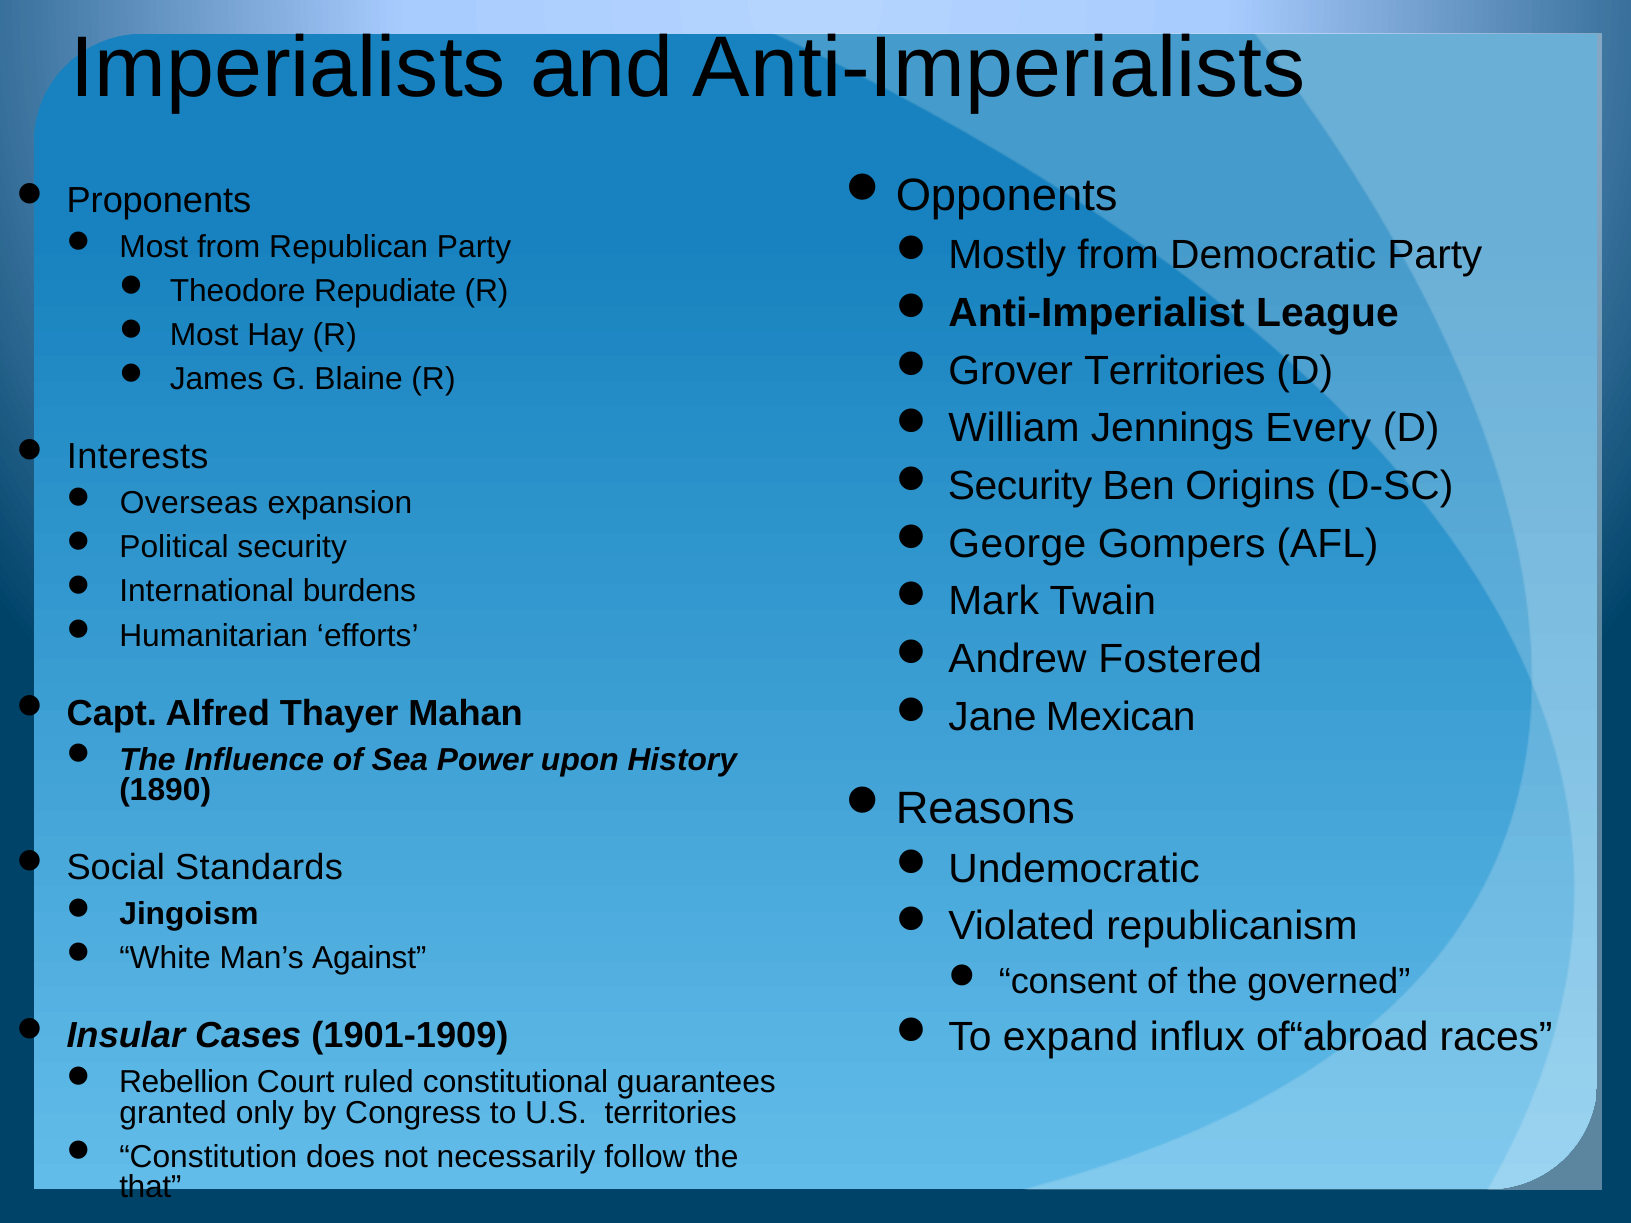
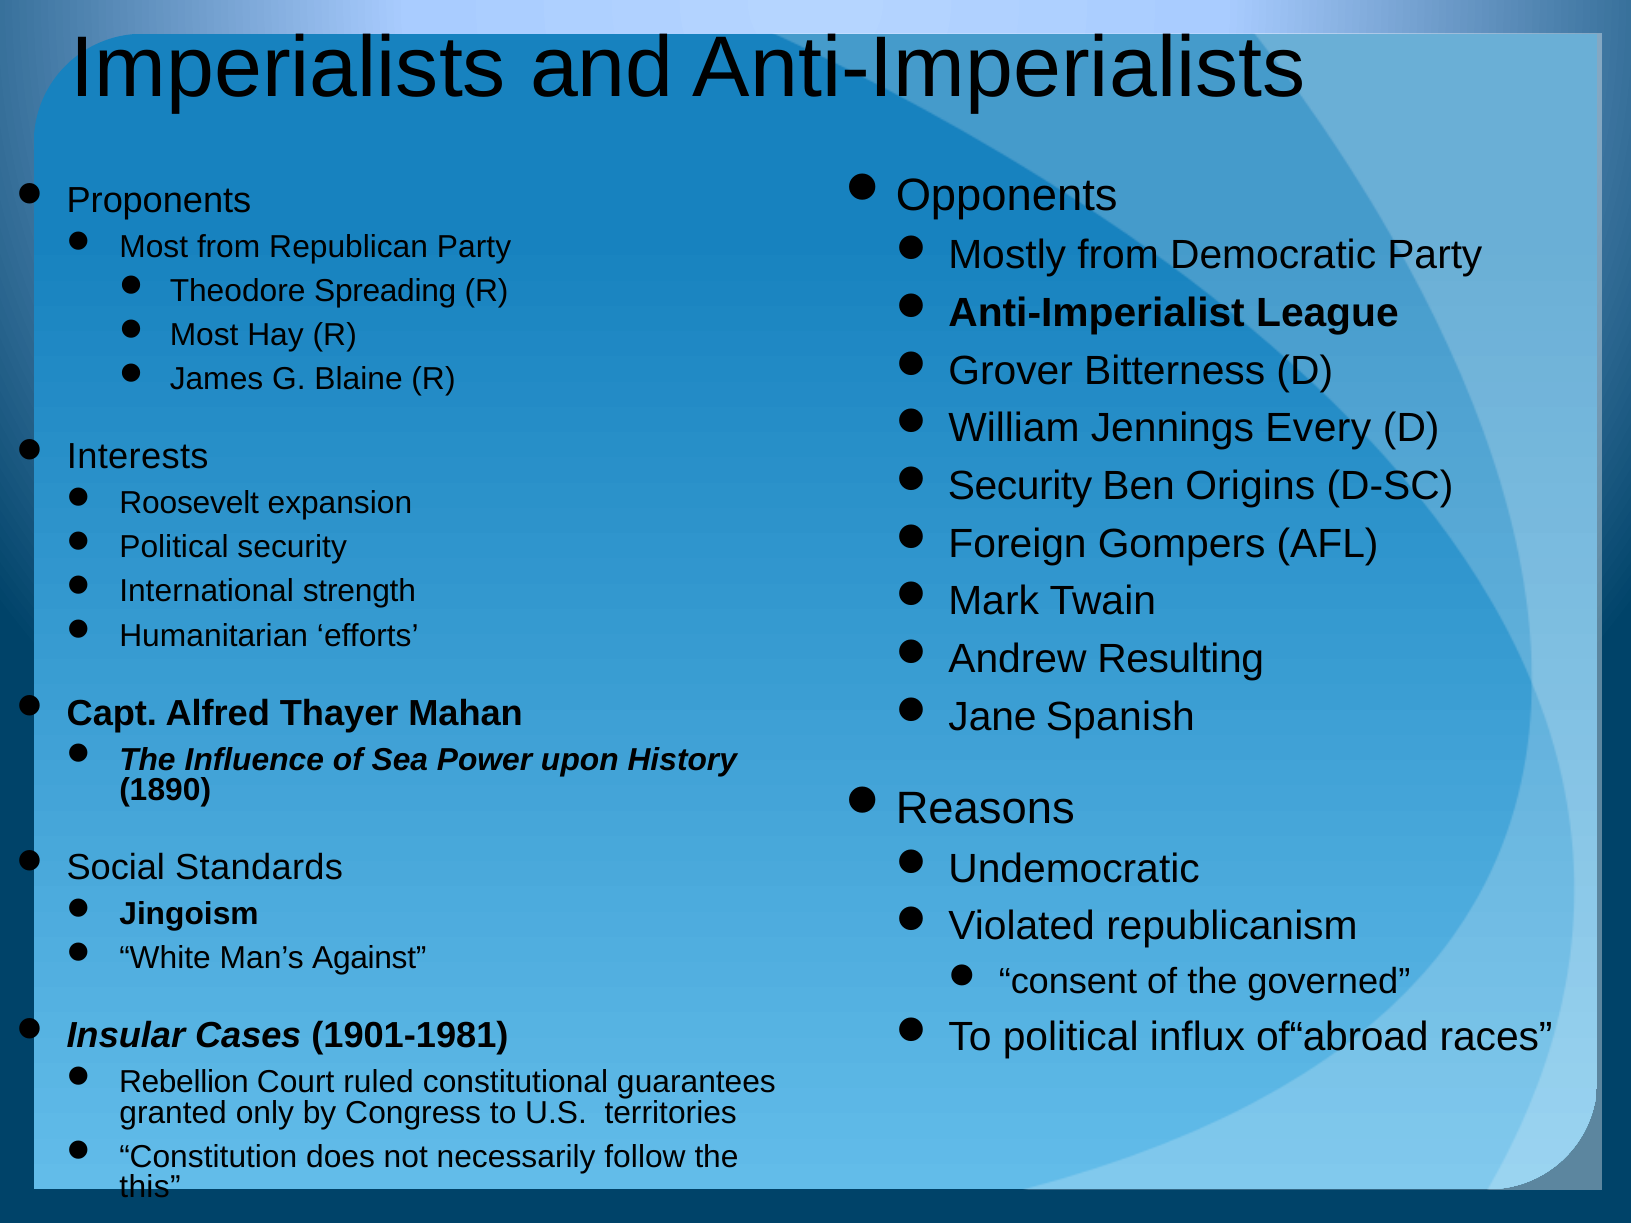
Repudiate: Repudiate -> Spreading
Grover Territories: Territories -> Bitterness
Overseas: Overseas -> Roosevelt
George: George -> Foreign
burdens: burdens -> strength
Fostered: Fostered -> Resulting
Mexican: Mexican -> Spanish
To expand: expand -> political
1901-1909: 1901-1909 -> 1901-1981
that: that -> this
